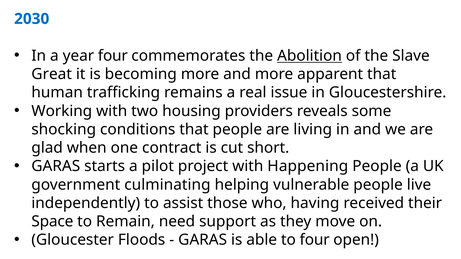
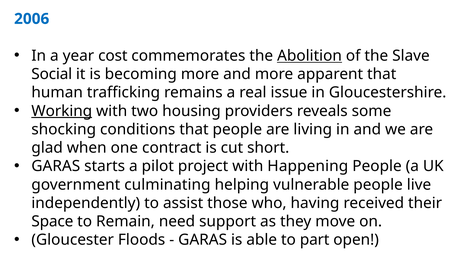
2030: 2030 -> 2006
year four: four -> cost
Great: Great -> Social
Working underline: none -> present
to four: four -> part
